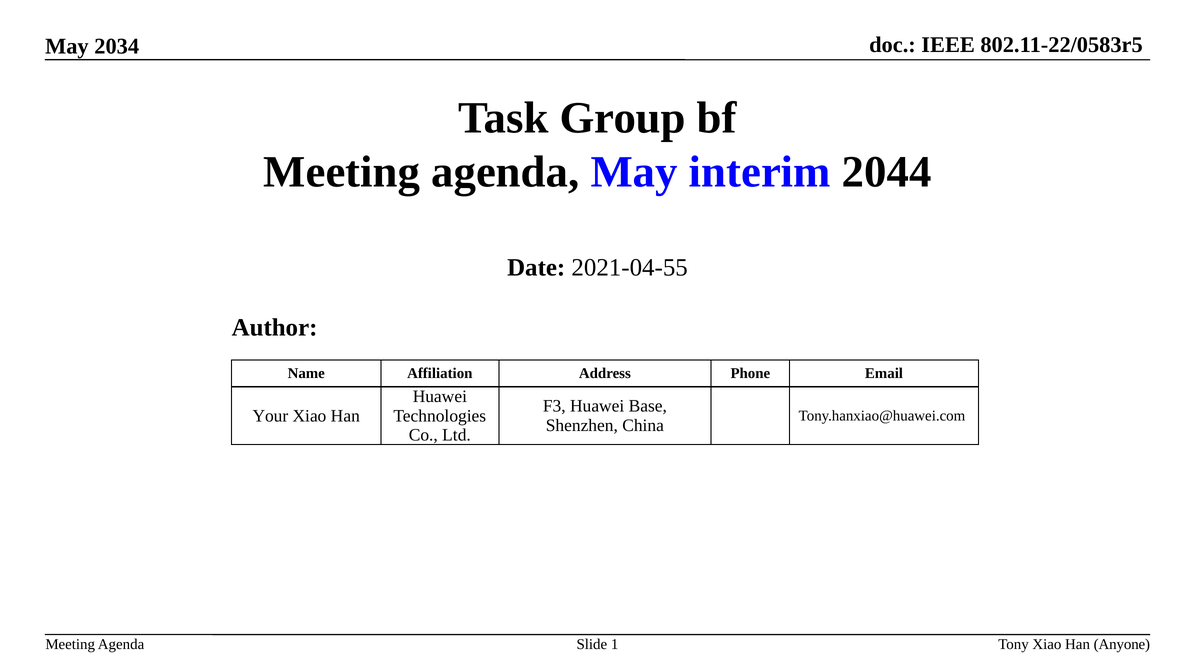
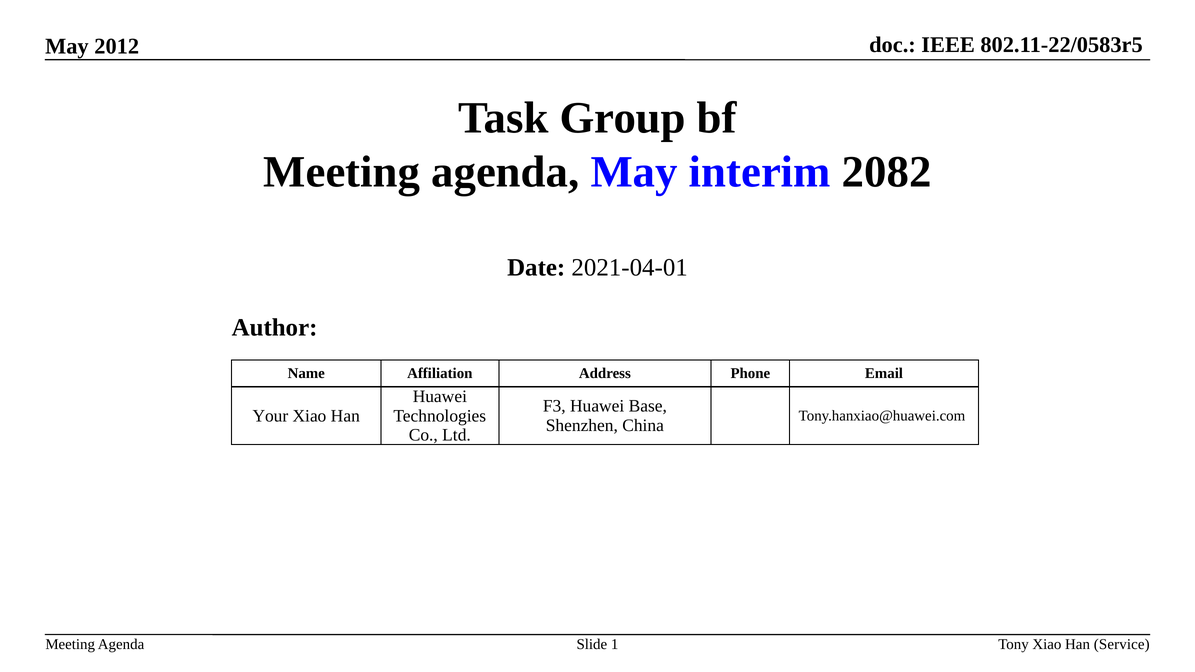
2034: 2034 -> 2012
2044: 2044 -> 2082
2021-04-55: 2021-04-55 -> 2021-04-01
Anyone: Anyone -> Service
